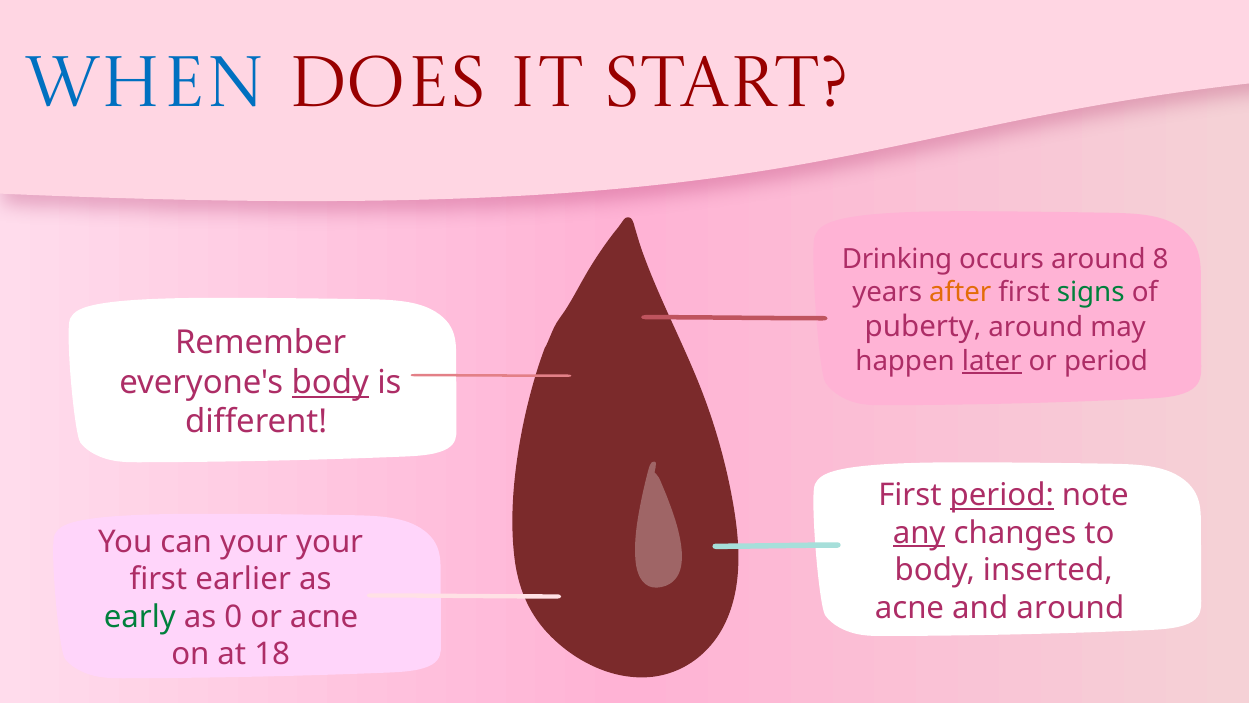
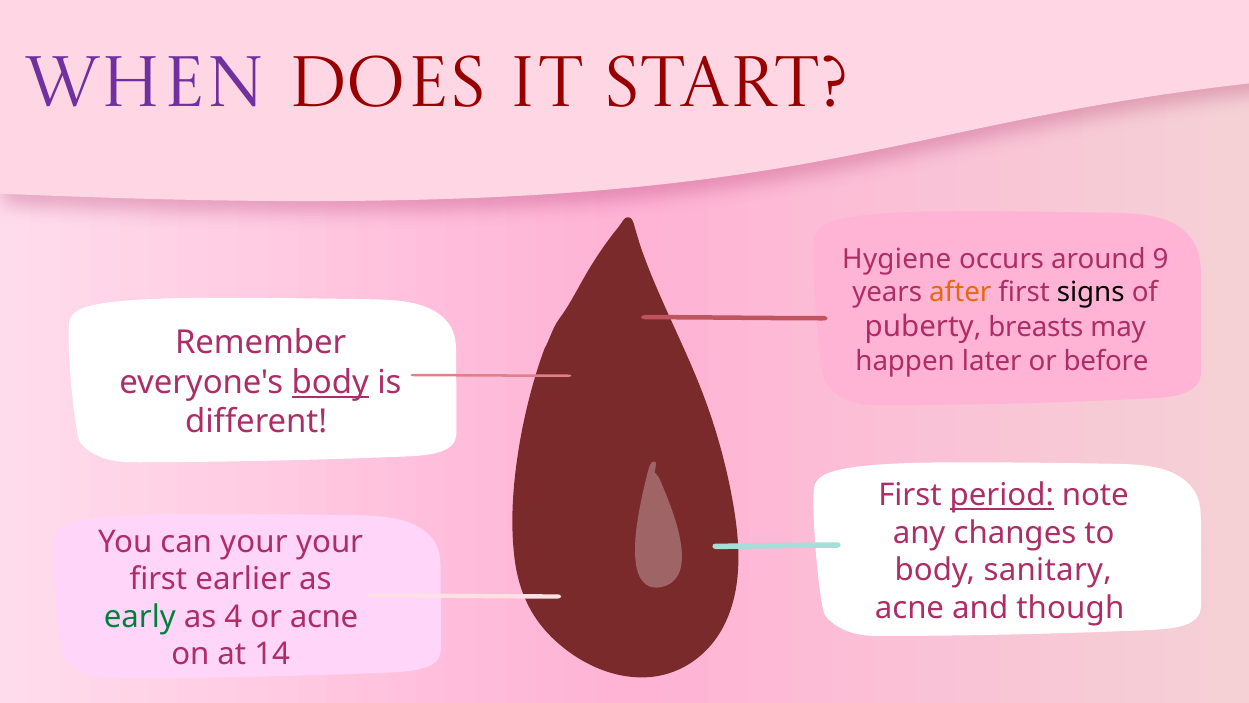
When colour: blue -> purple
Drinking: Drinking -> Hygiene
8: 8 -> 9
signs colour: green -> black
puberty around: around -> breasts
later underline: present -> none
or period: period -> before
any underline: present -> none
inserted: inserted -> sanitary
and around: around -> though
0: 0 -> 4
18: 18 -> 14
